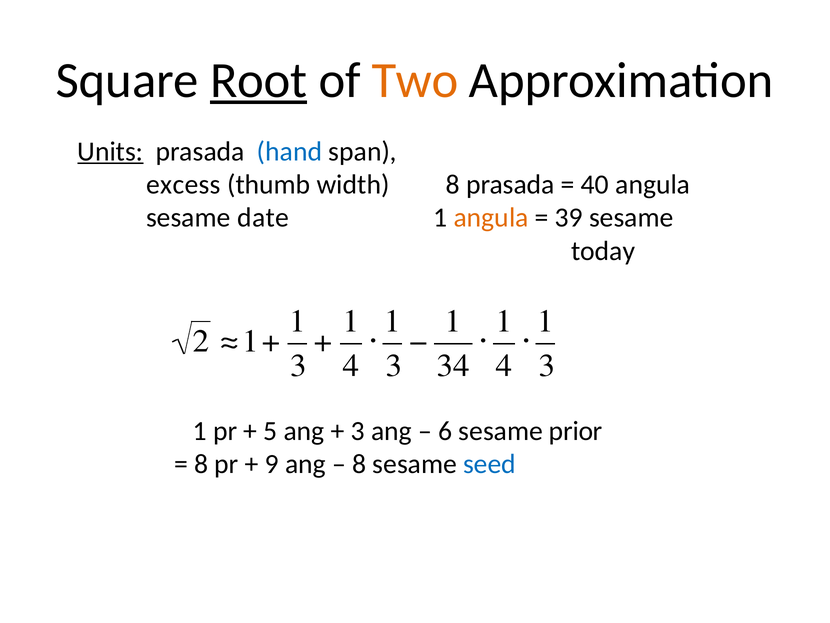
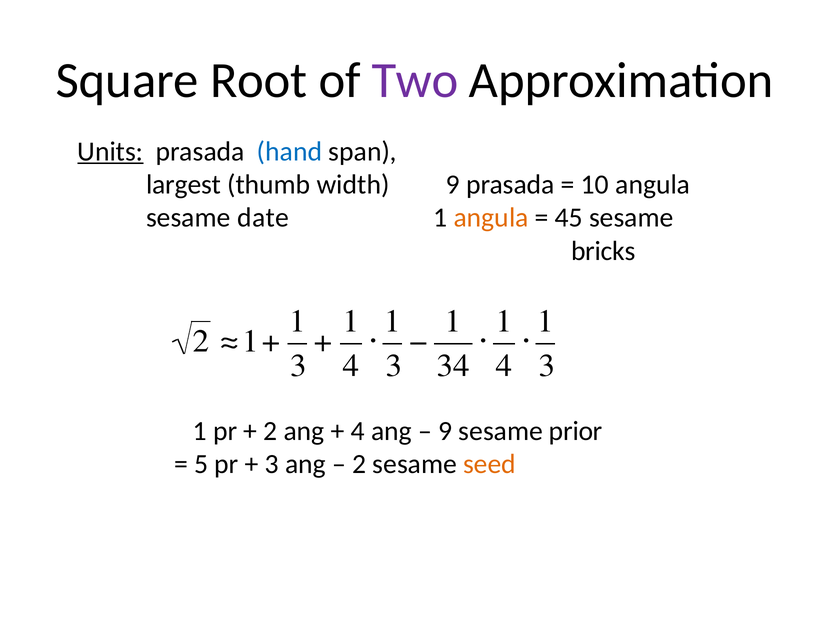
Root underline: present -> none
Two colour: orange -> purple
excess: excess -> largest
width 8: 8 -> 9
40: 40 -> 10
39: 39 -> 45
today: today -> bricks
5 at (270, 431): 5 -> 2
3 at (358, 431): 3 -> 4
6 at (445, 431): 6 -> 9
8 at (201, 464): 8 -> 5
9 at (272, 464): 9 -> 3
8 at (359, 464): 8 -> 2
seed colour: blue -> orange
